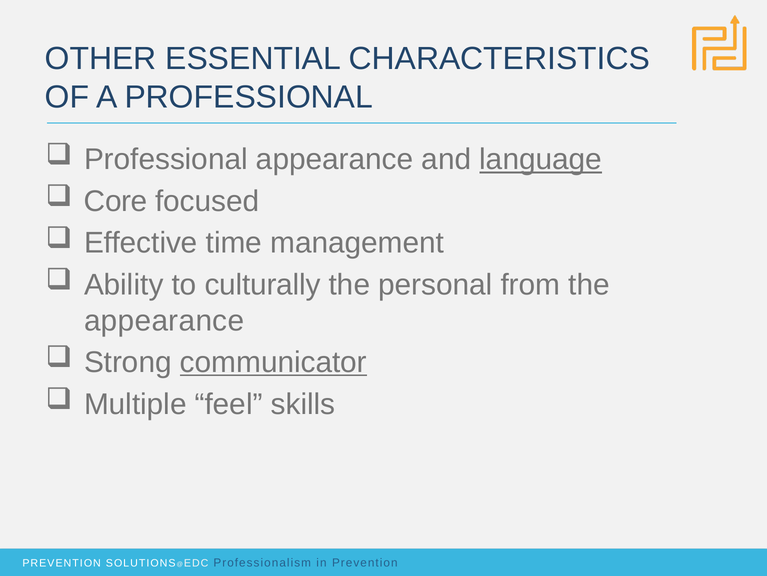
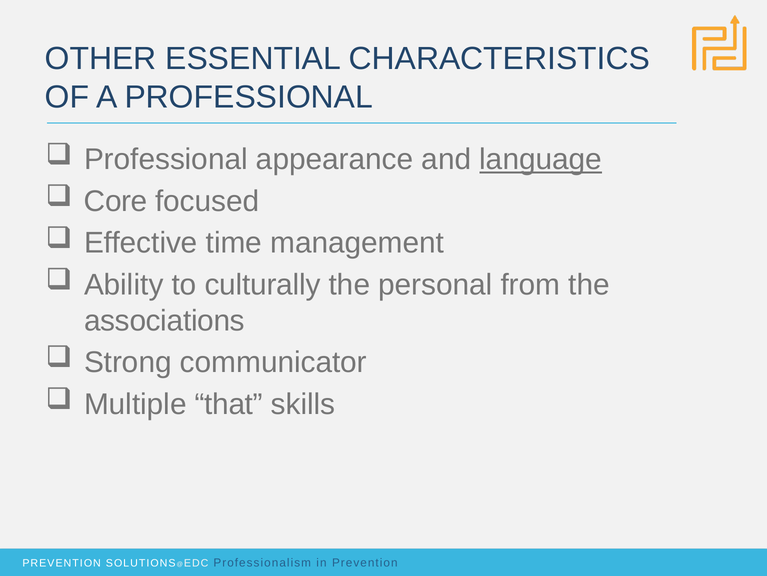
appearance at (164, 320): appearance -> associations
communicator underline: present -> none
feel: feel -> that
